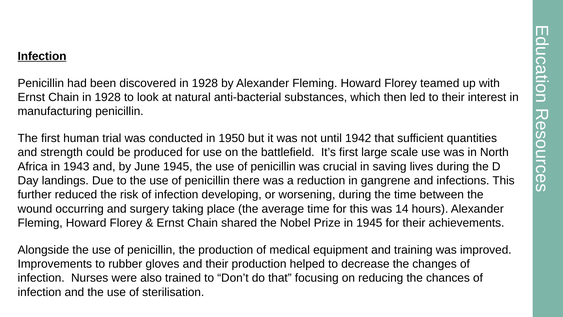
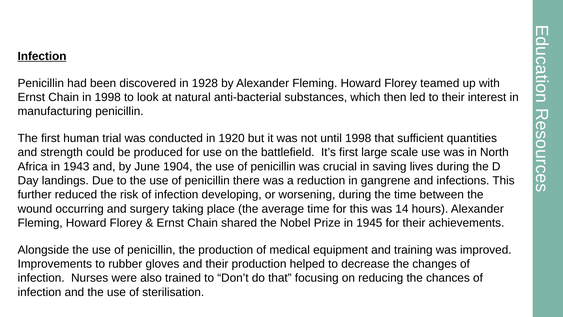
Chain in 1928: 1928 -> 1998
1950: 1950 -> 1920
until 1942: 1942 -> 1998
June 1945: 1945 -> 1904
